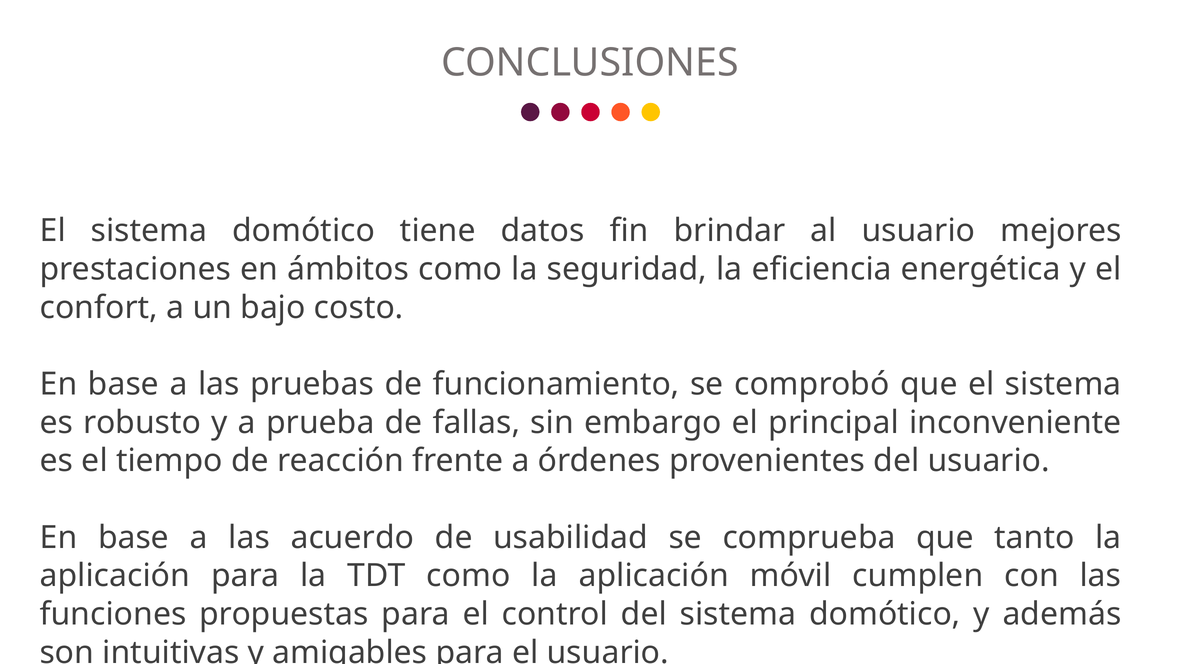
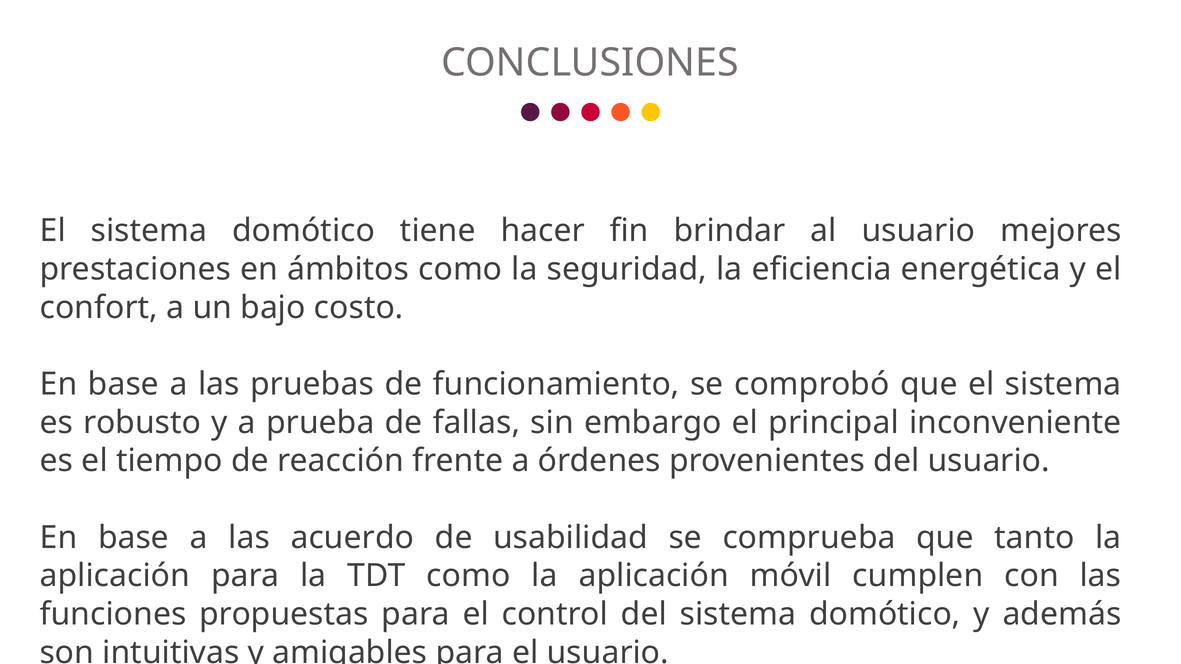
datos: datos -> hacer
